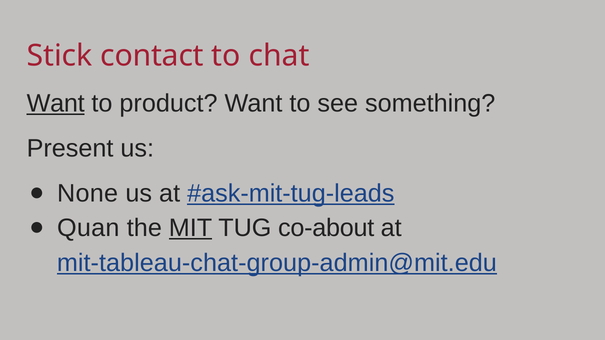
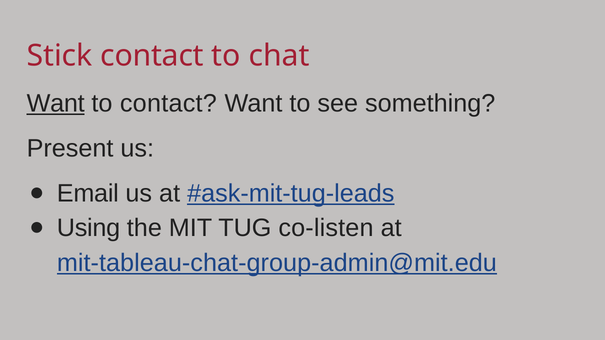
to product: product -> contact
None: None -> Email
Quan: Quan -> Using
MIT underline: present -> none
co-about: co-about -> co-listen
